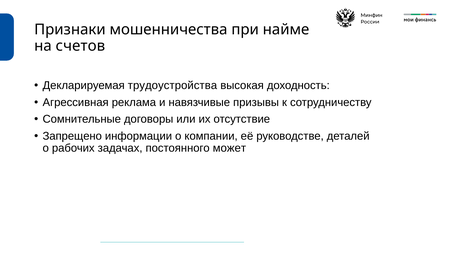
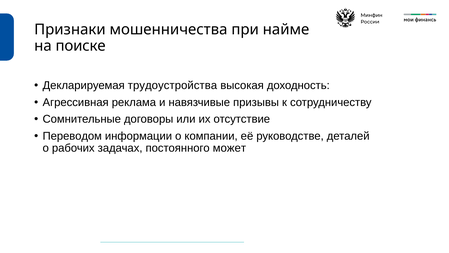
счетов: счетов -> поиске
Запрещено: Запрещено -> Переводом
